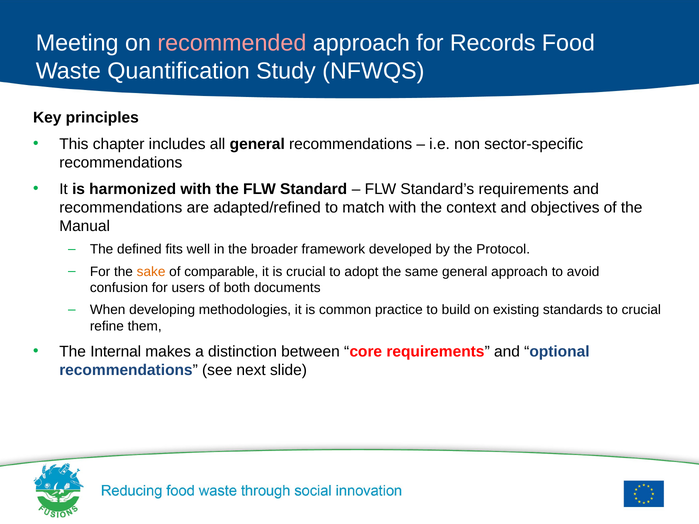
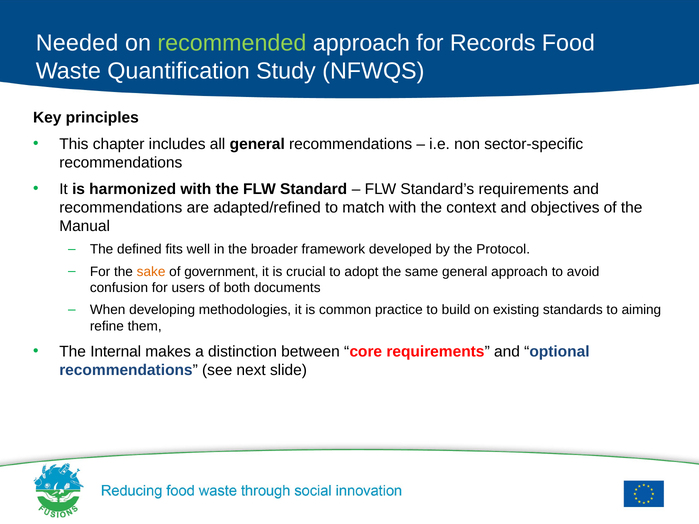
Meeting: Meeting -> Needed
recommended colour: pink -> light green
comparable: comparable -> government
to crucial: crucial -> aiming
